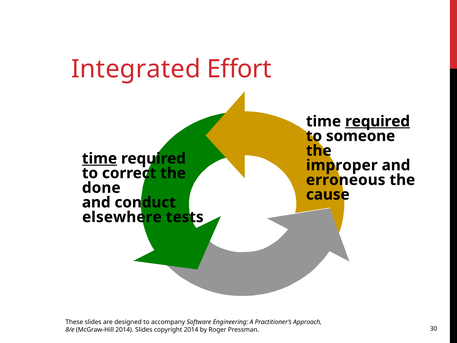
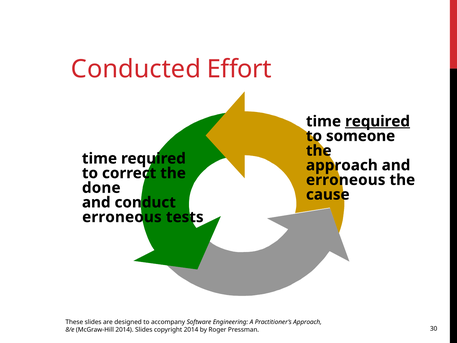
Integrated: Integrated -> Conducted
time at (99, 158) underline: present -> none
improper at (342, 165): improper -> approach
elsewhere at (122, 217): elsewhere -> erroneous
